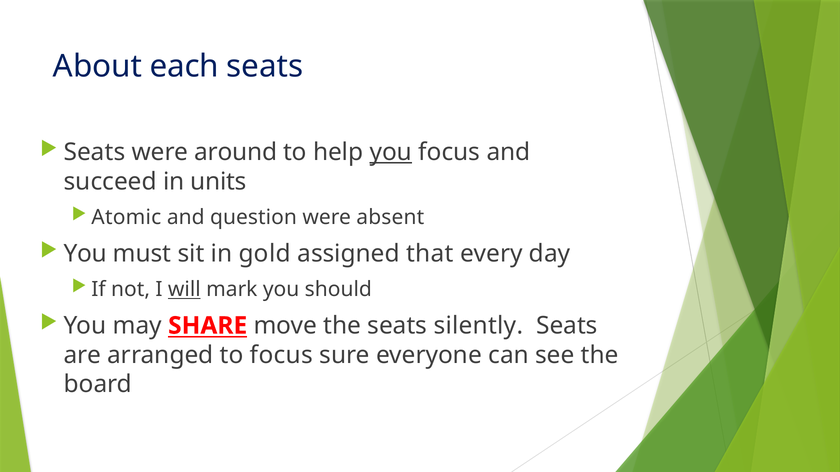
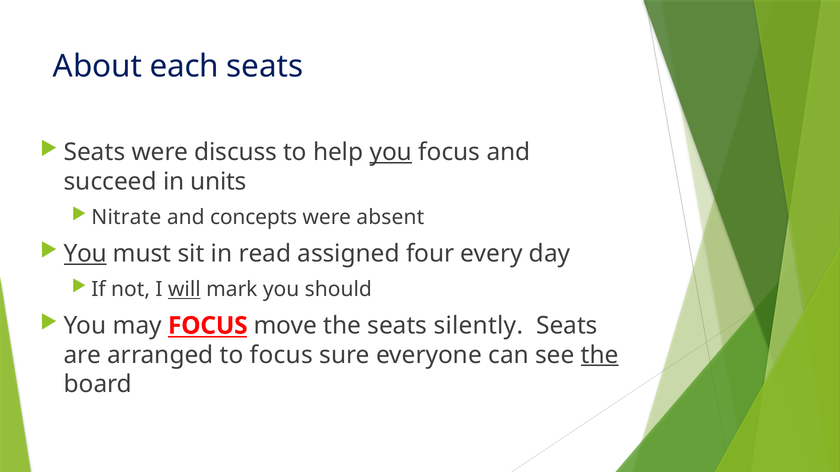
around: around -> discuss
Atomic: Atomic -> Nitrate
question: question -> concepts
You at (85, 254) underline: none -> present
gold: gold -> read
that: that -> four
may SHARE: SHARE -> FOCUS
the at (600, 355) underline: none -> present
